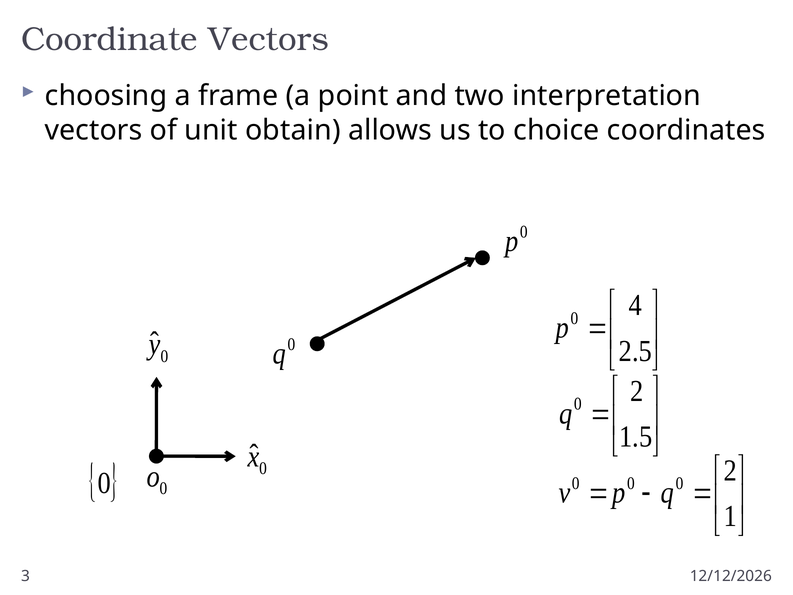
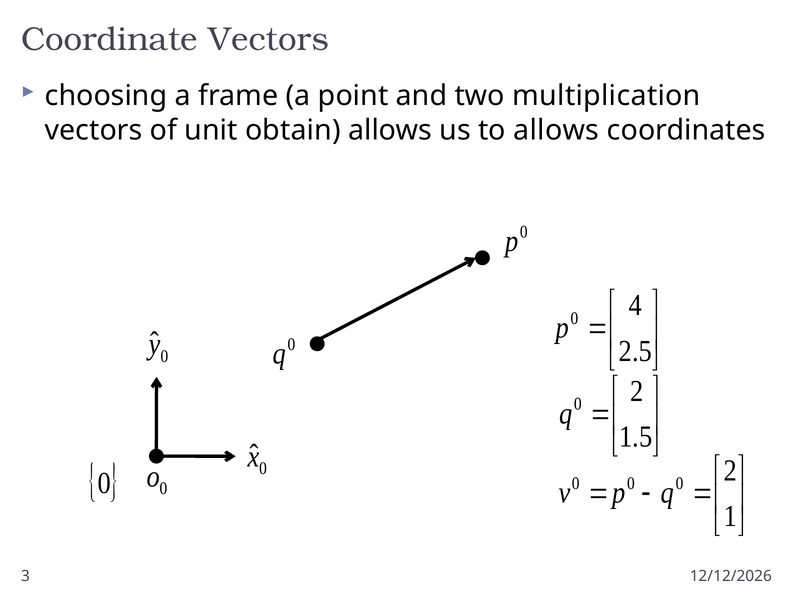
interpretation: interpretation -> multiplication
to choice: choice -> allows
